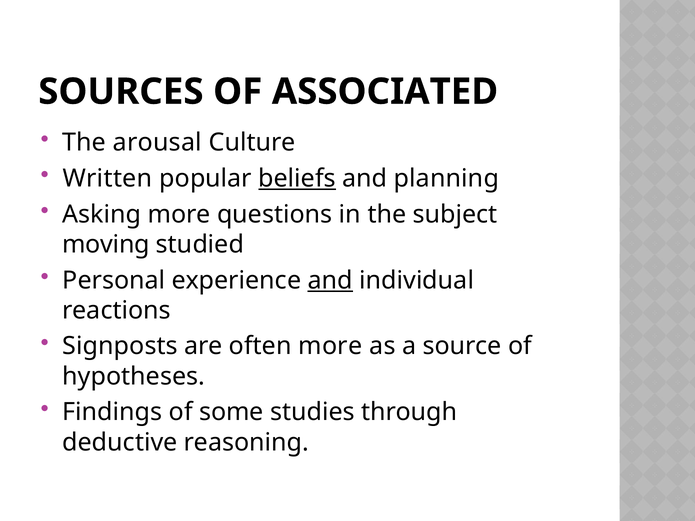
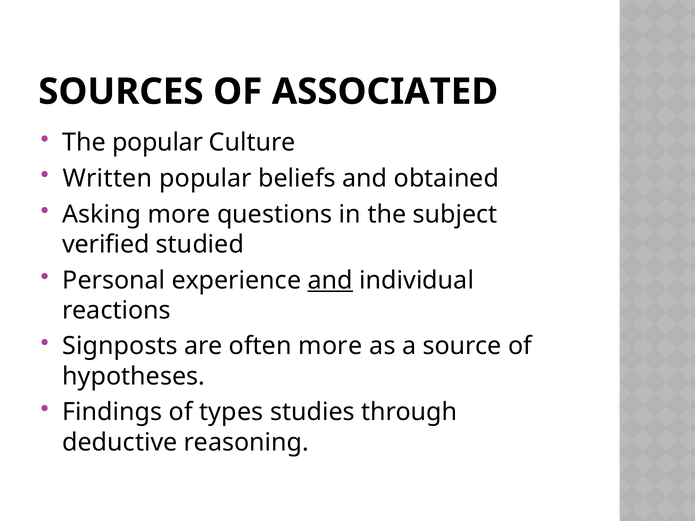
The arousal: arousal -> popular
beliefs underline: present -> none
planning: planning -> obtained
moving: moving -> verified
some: some -> types
